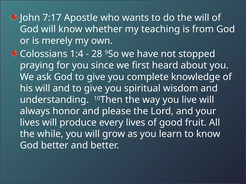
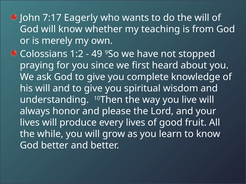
Apostle: Apostle -> Eagerly
1:4: 1:4 -> 1:2
28: 28 -> 49
